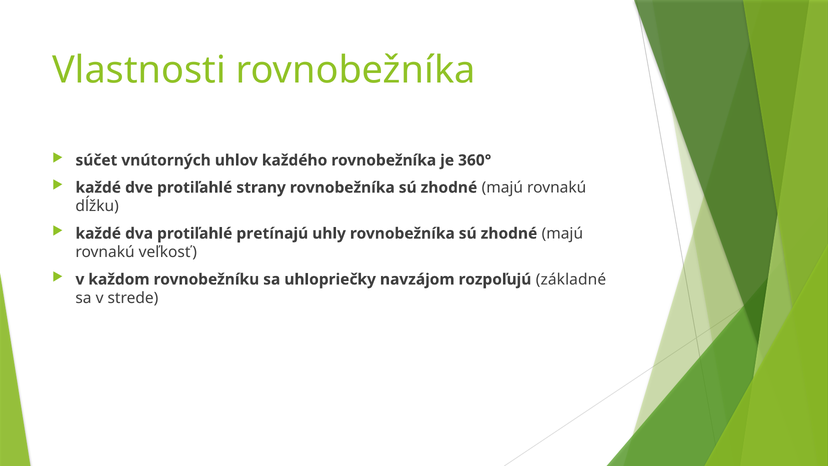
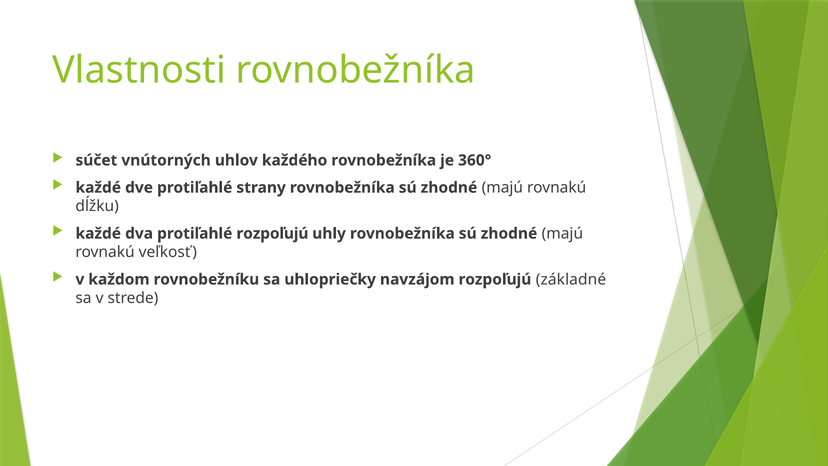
protiľahlé pretínajú: pretínajú -> rozpoľujú
